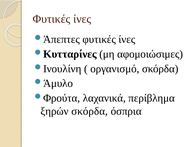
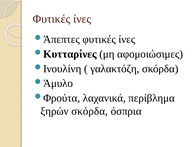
οργανισμό: οργανισμό -> γαλακτόζη
